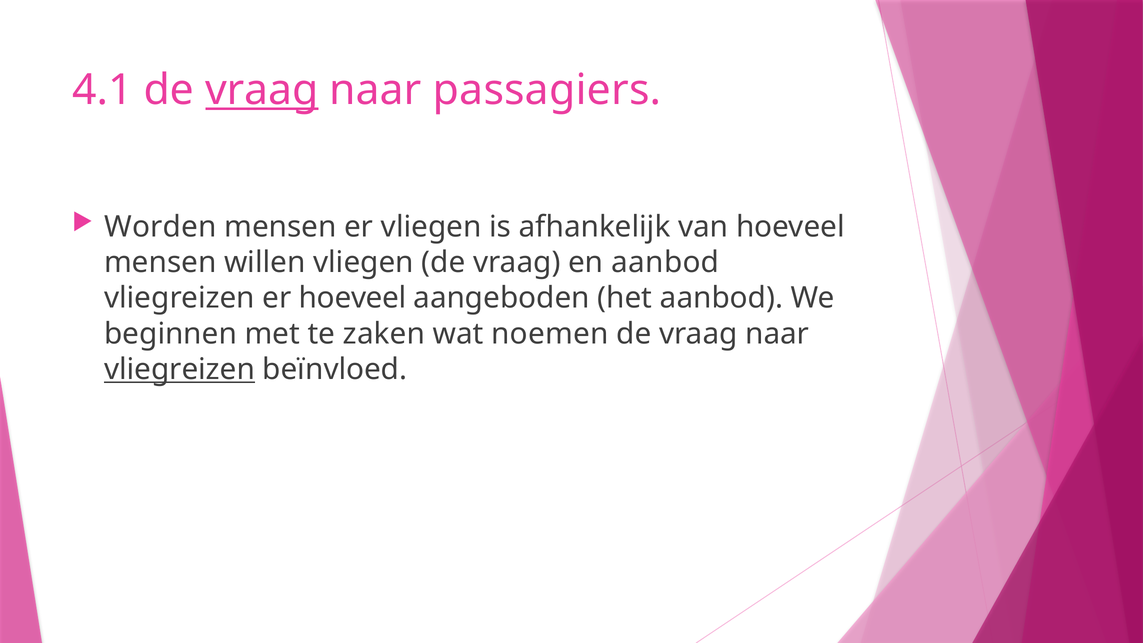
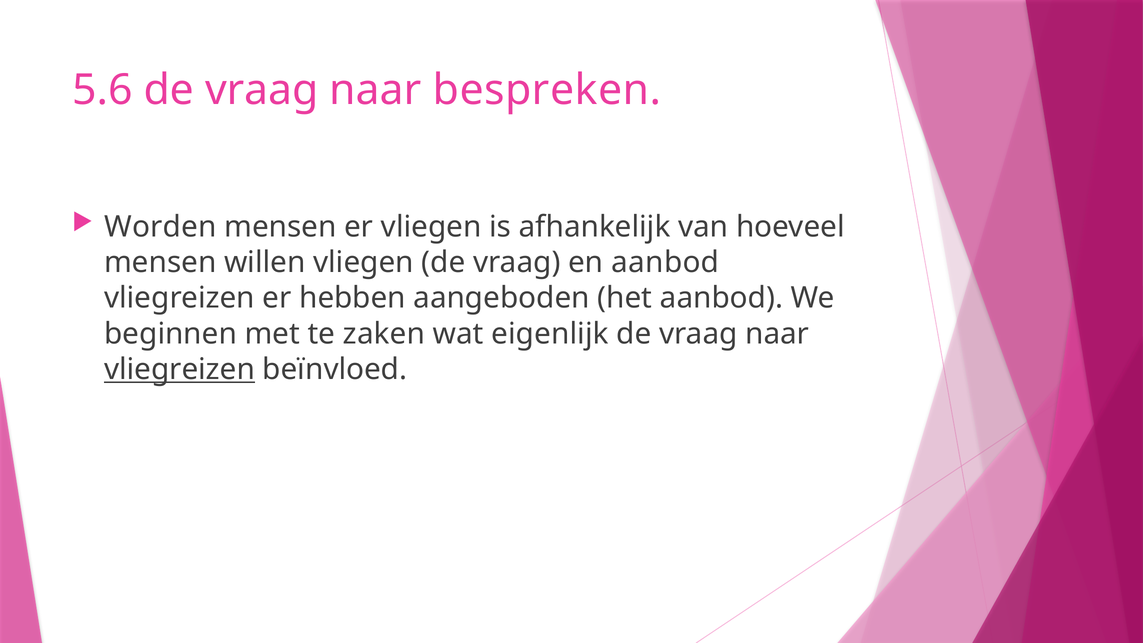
4.1: 4.1 -> 5.6
vraag at (262, 90) underline: present -> none
passagiers: passagiers -> bespreken
er hoeveel: hoeveel -> hebben
noemen: noemen -> eigenlijk
